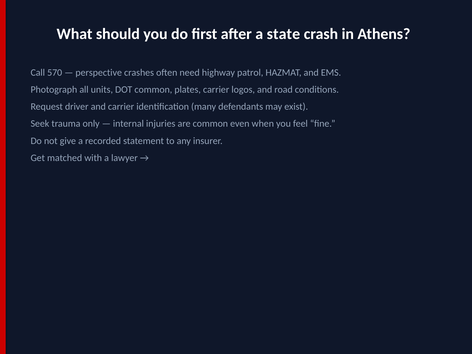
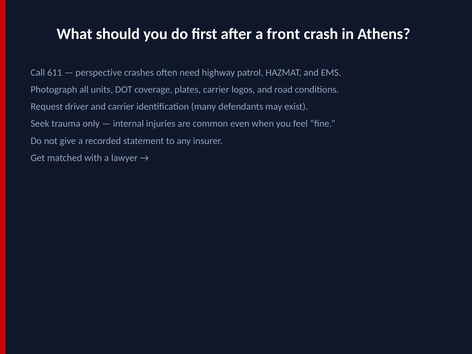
state: state -> front
570: 570 -> 611
DOT common: common -> coverage
